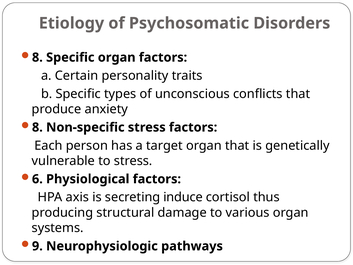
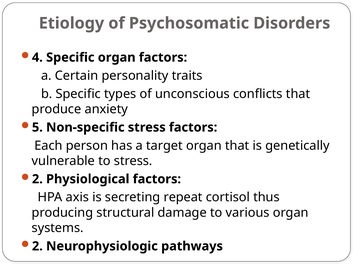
8 at (37, 57): 8 -> 4
8 at (37, 127): 8 -> 5
6 at (37, 179): 6 -> 2
induce: induce -> repeat
9 at (37, 246): 9 -> 2
